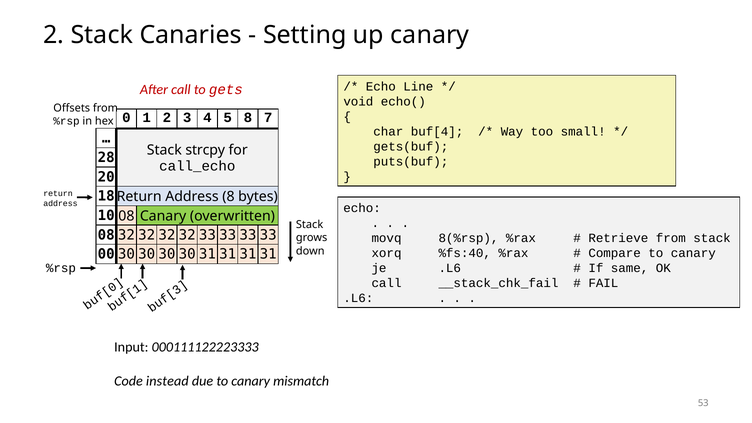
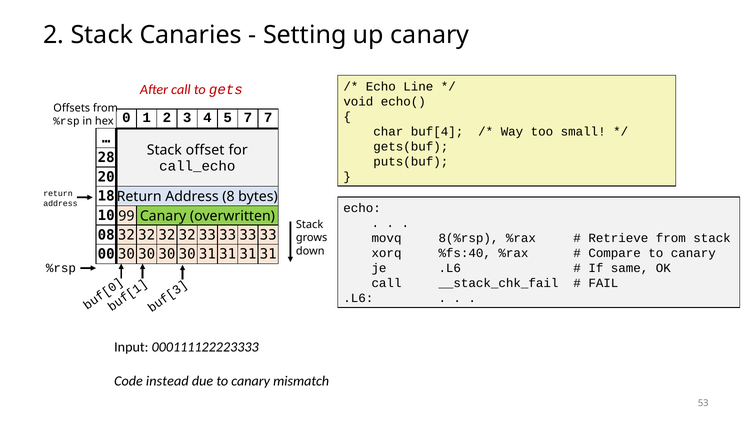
5 8: 8 -> 7
strcpy: strcpy -> offset
08: 08 -> 99
